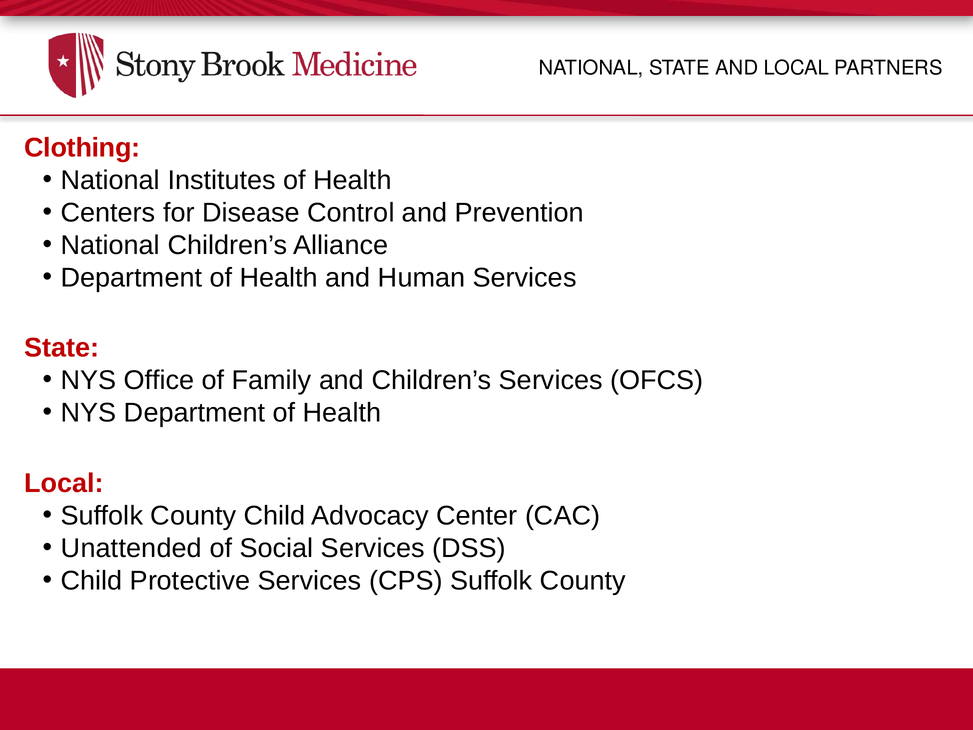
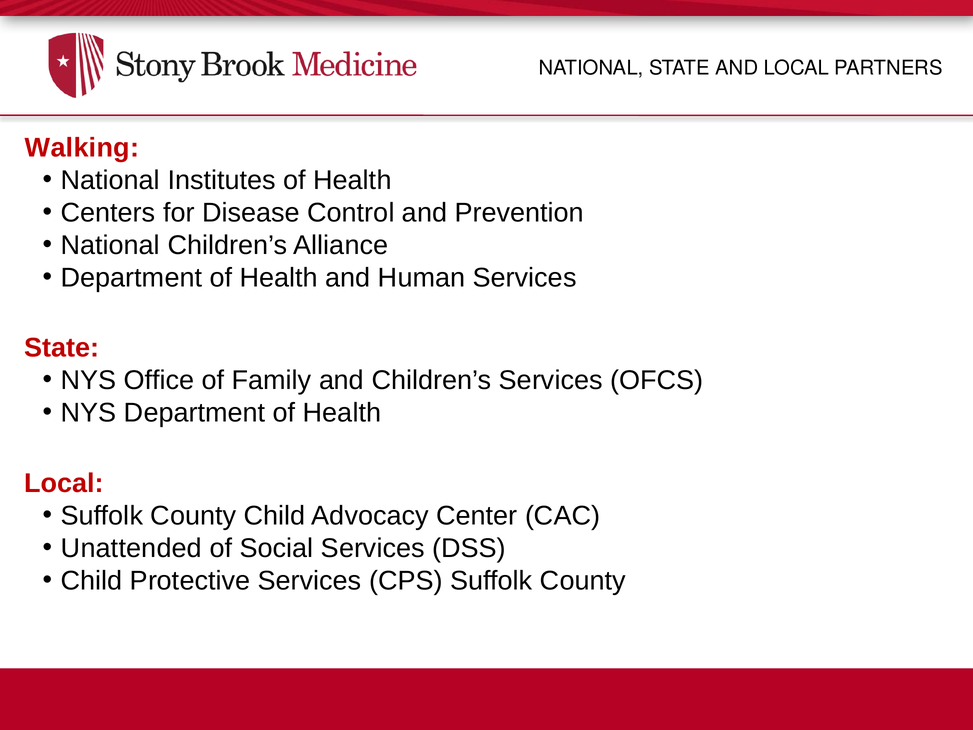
Clothing: Clothing -> Walking
